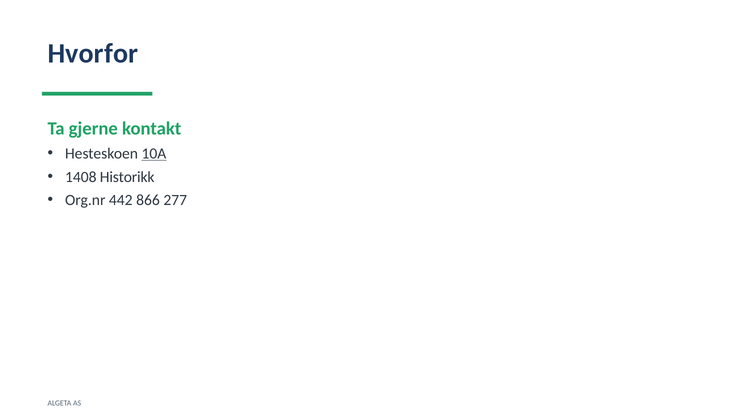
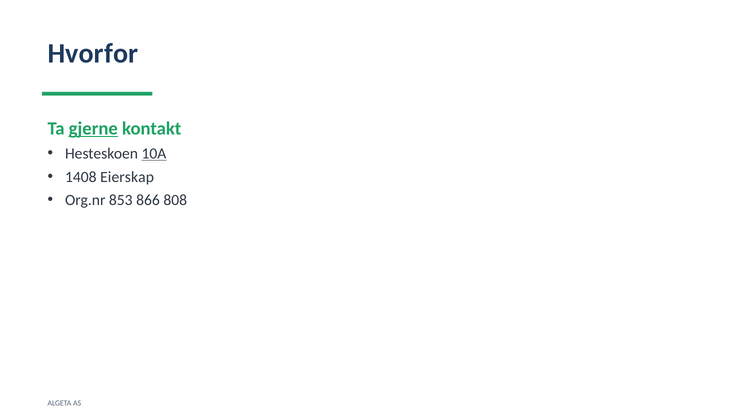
gjerne underline: none -> present
Historikk: Historikk -> Eierskap
442: 442 -> 853
277: 277 -> 808
